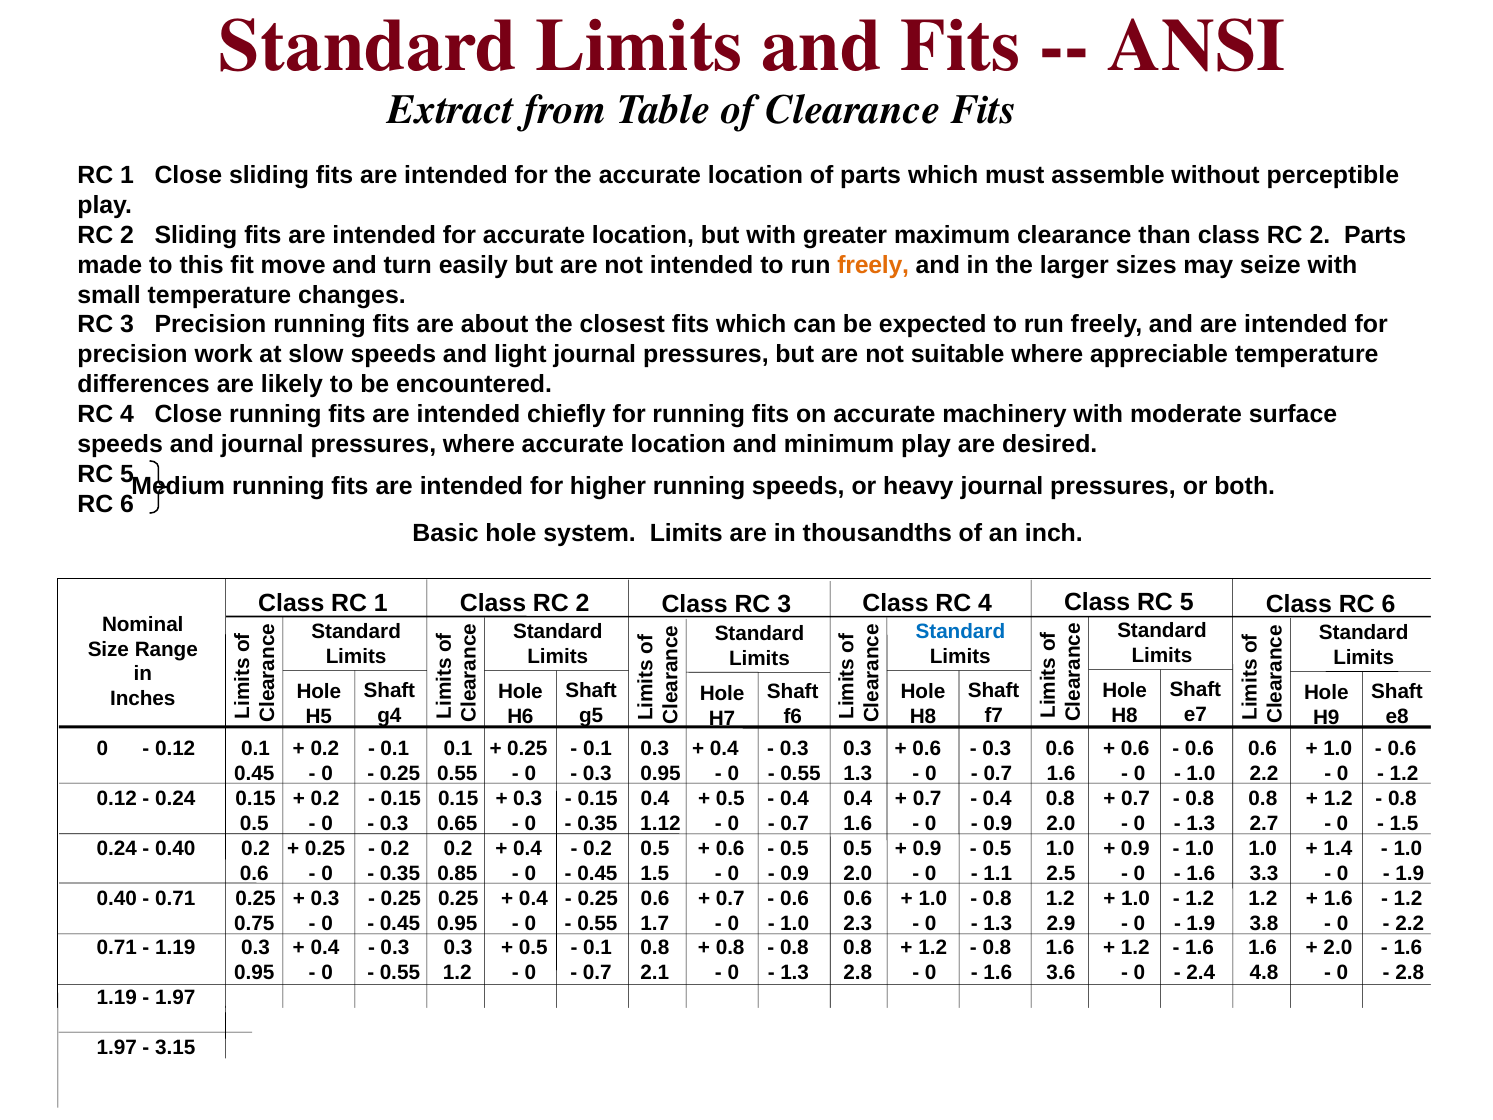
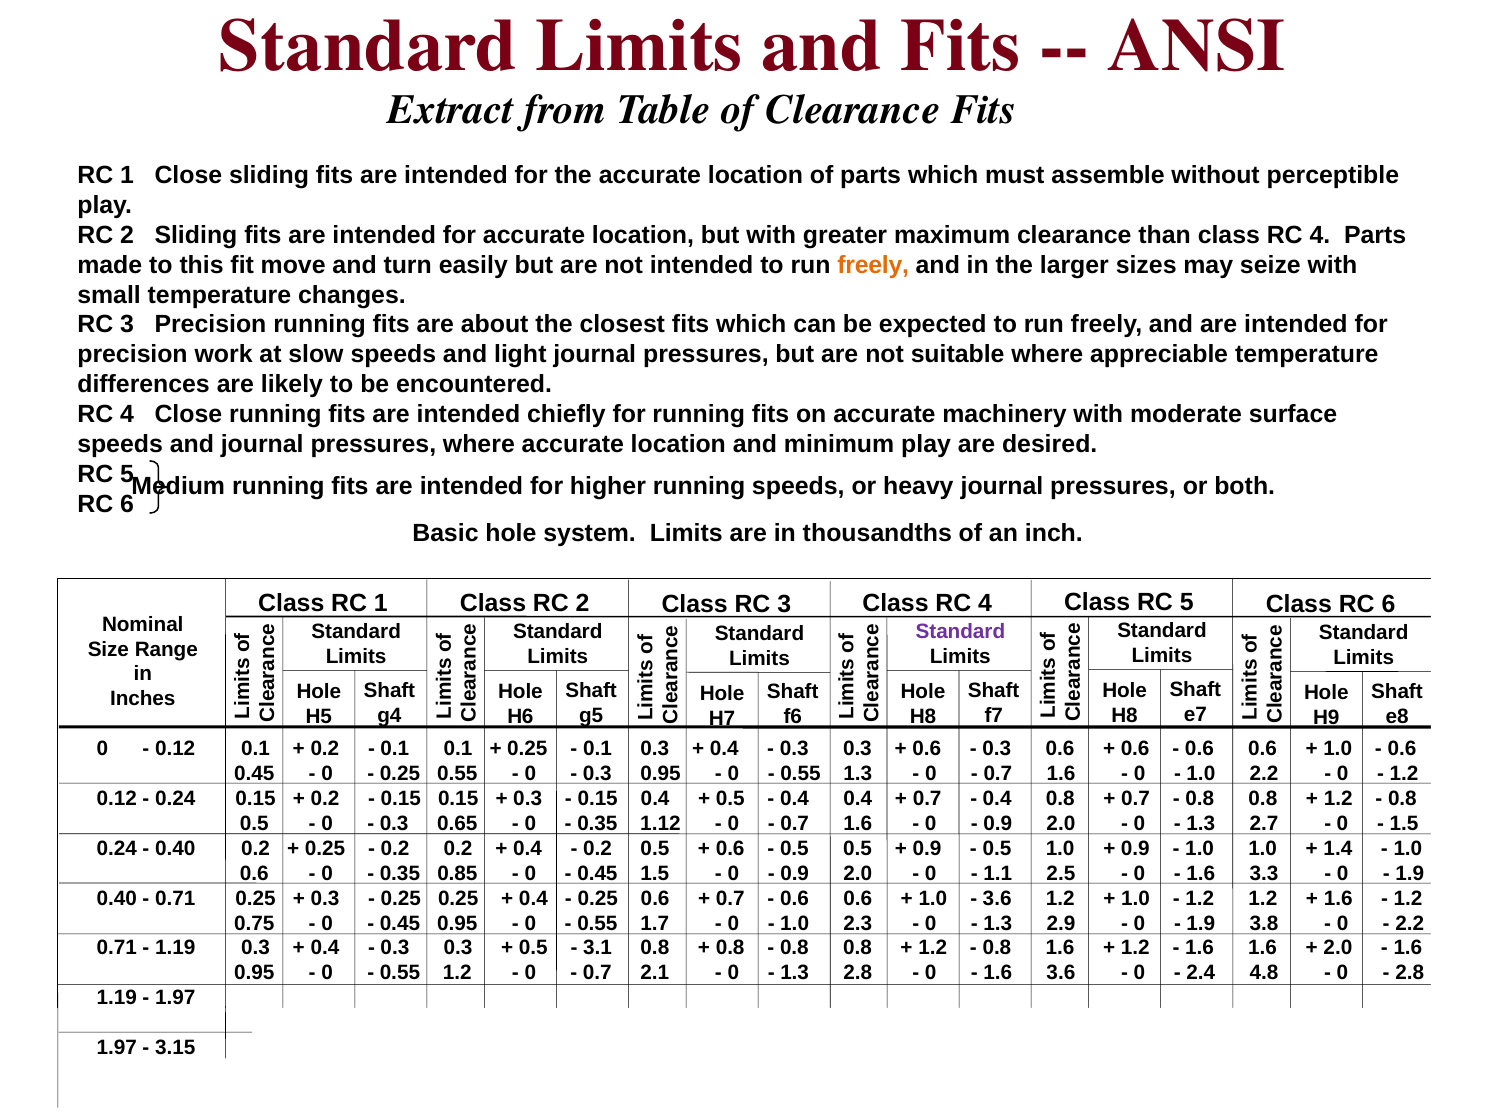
than class RC 2: 2 -> 4
Standard at (960, 632) colour: blue -> purple
0.8 at (997, 898): 0.8 -> 3.6
0.1 at (598, 948): 0.1 -> 3.1
